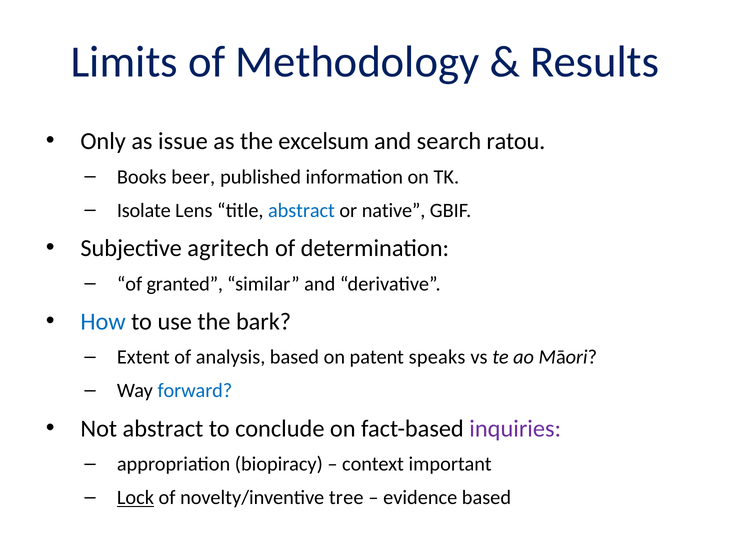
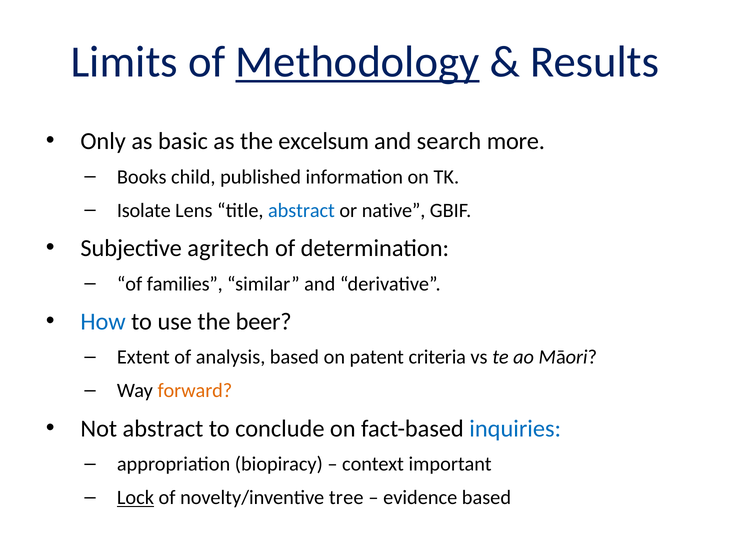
Methodology underline: none -> present
issue: issue -> basic
ratou: ratou -> more
beer: beer -> child
granted: granted -> families
bark: bark -> beer
speaks: speaks -> criteria
forward colour: blue -> orange
inquiries colour: purple -> blue
